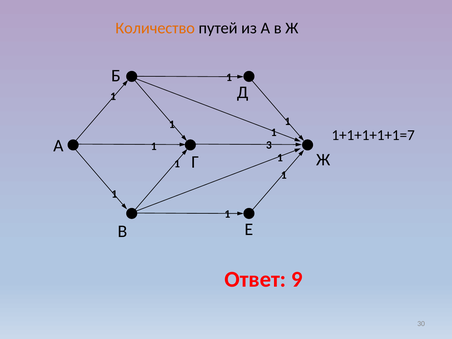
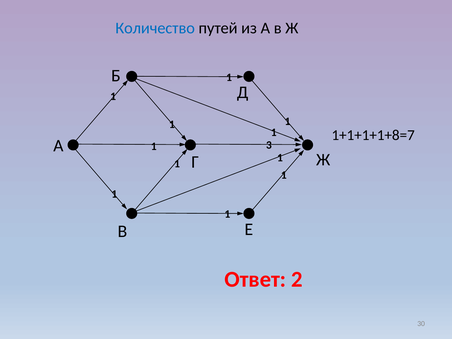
Количество colour: orange -> blue
1+1+1+1+1=7: 1+1+1+1+1=7 -> 1+1+1+1+8=7
9: 9 -> 2
